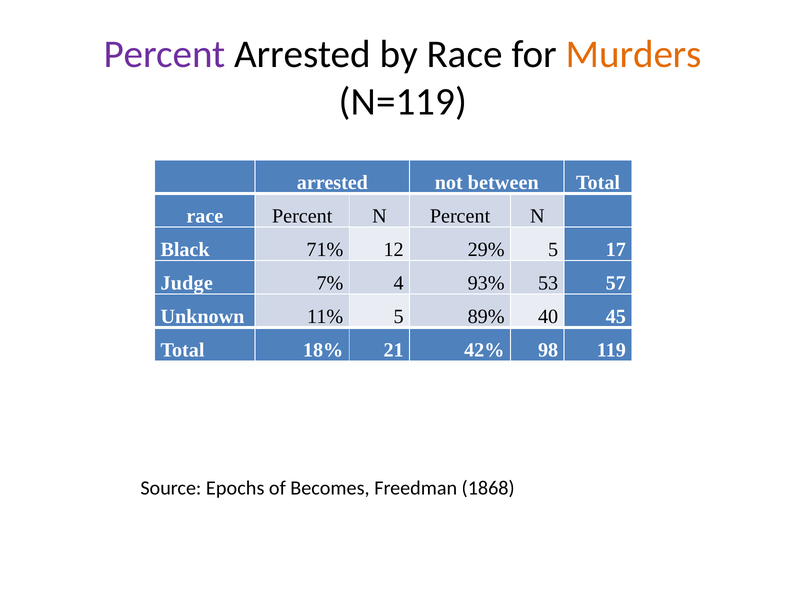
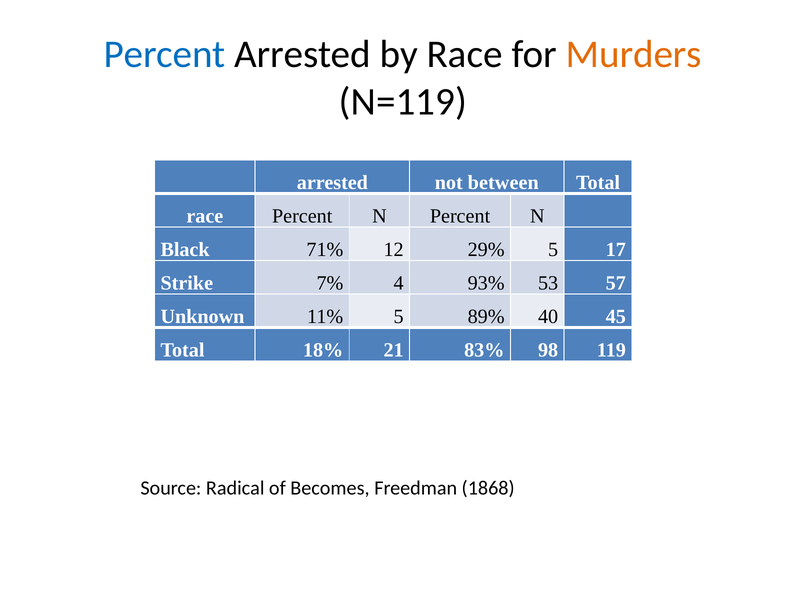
Percent at (165, 54) colour: purple -> blue
Judge: Judge -> Strike
42%: 42% -> 83%
Epochs: Epochs -> Radical
